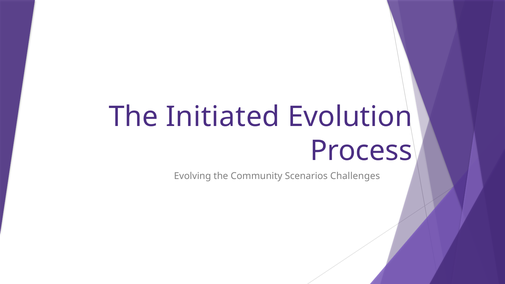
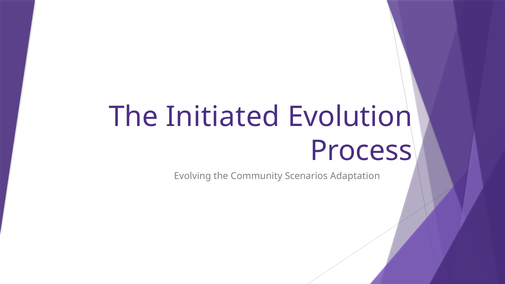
Challenges: Challenges -> Adaptation
